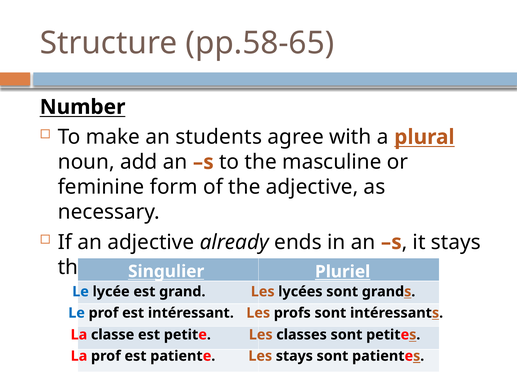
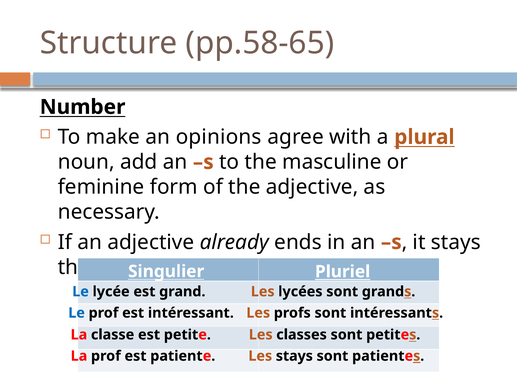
students: students -> opinions
